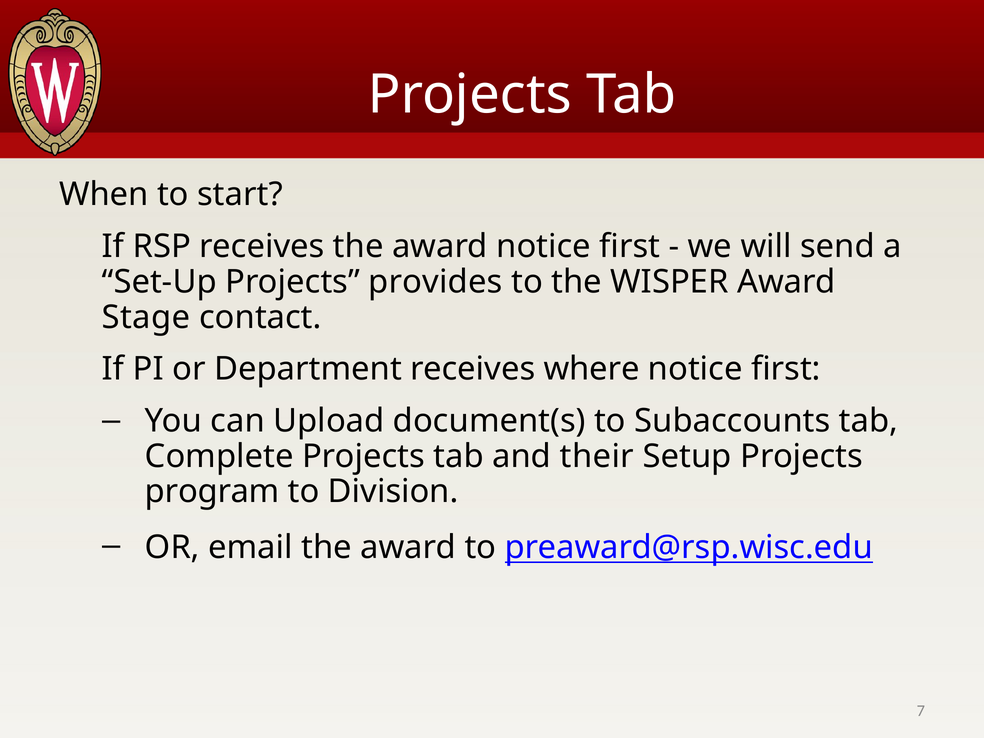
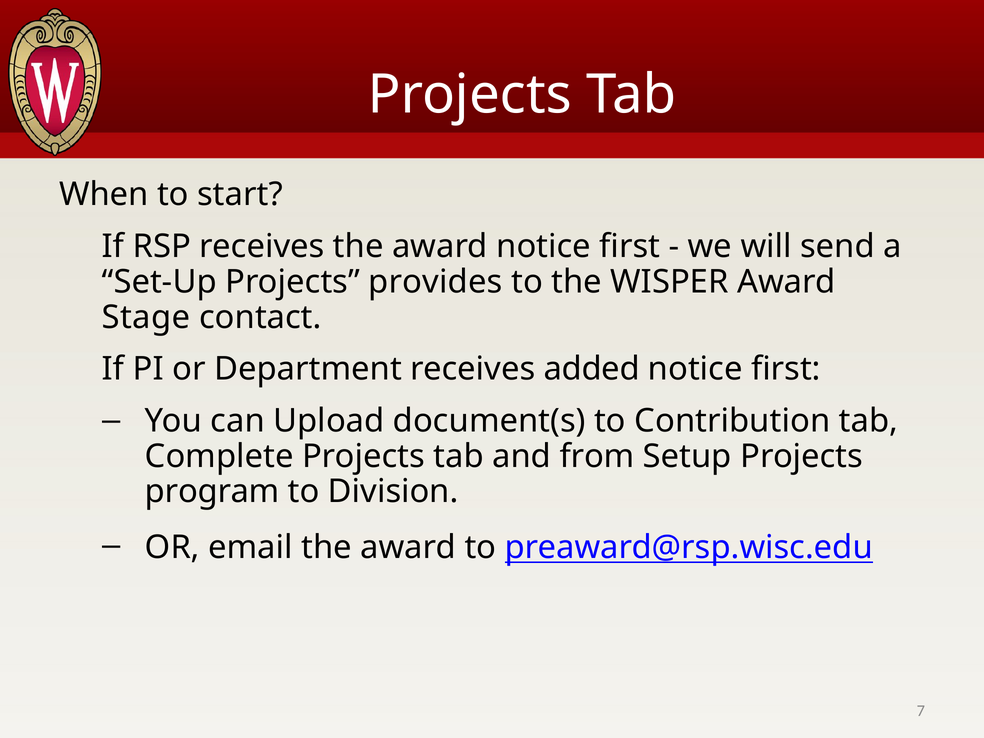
where: where -> added
Subaccounts: Subaccounts -> Contribution
their: their -> from
